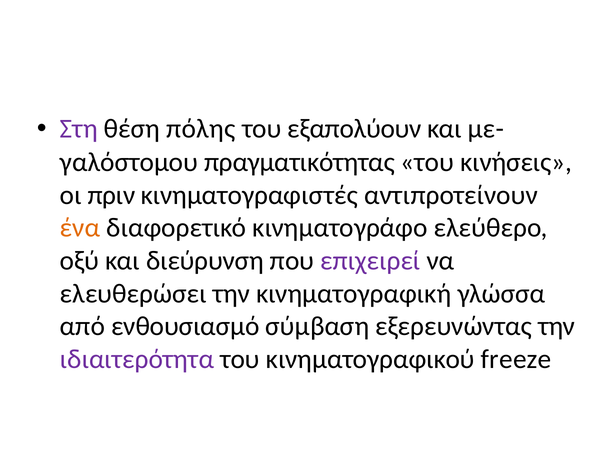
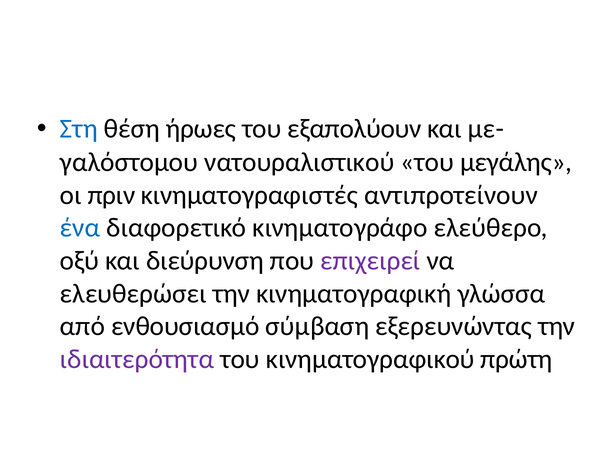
Στη colour: purple -> blue
πόλης: πόλης -> ήρωες
πραγματικότητας: πραγματικότητας -> νατουραλιστικού
κινήσεις: κινήσεις -> μεγάλης
ένα colour: orange -> blue
freeze: freeze -> πρώτη
